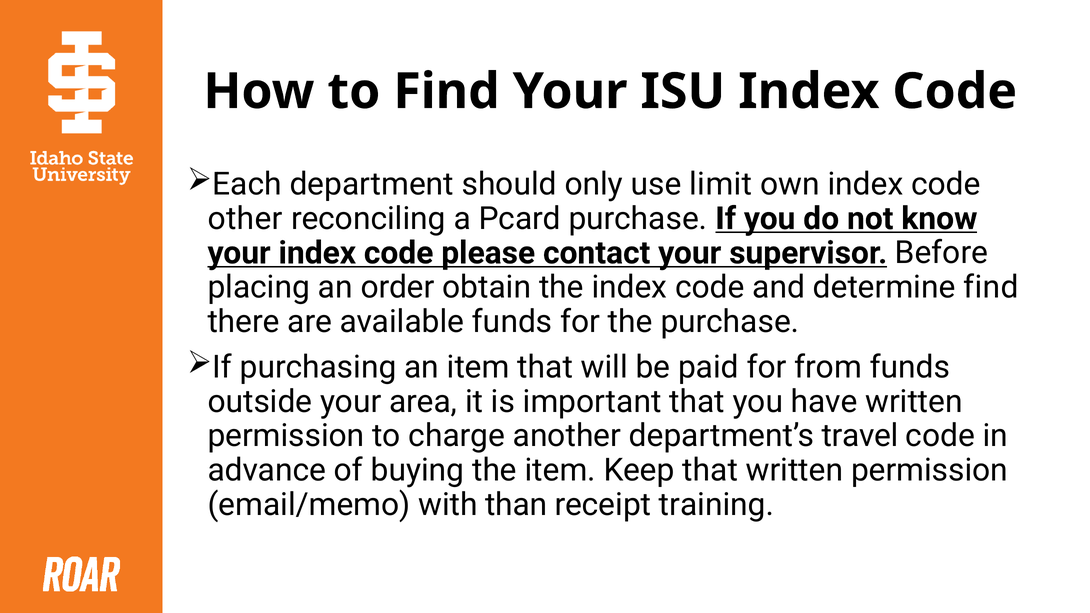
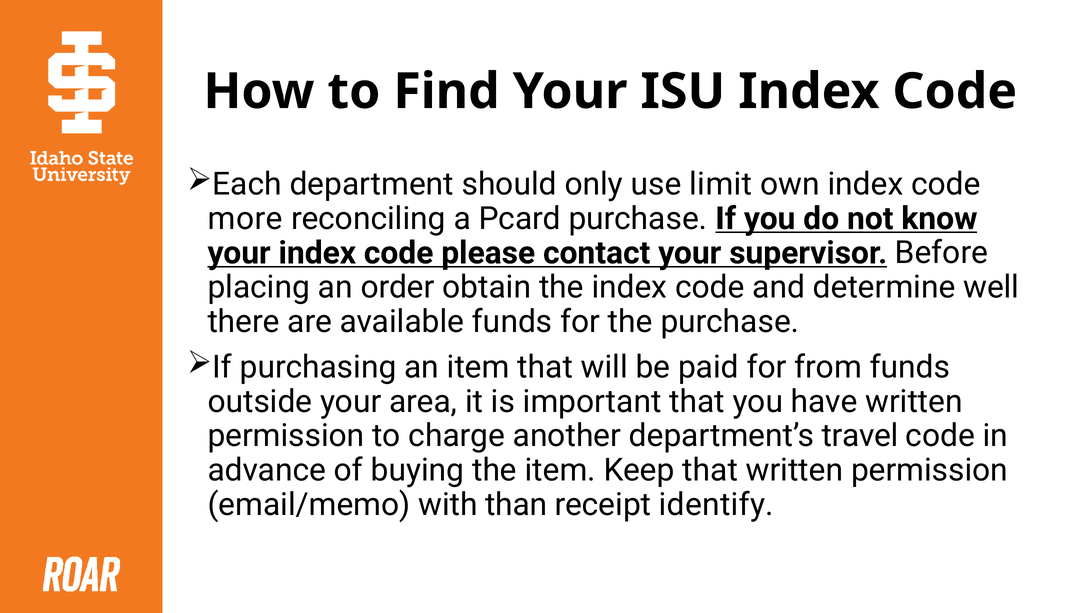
other: other -> more
determine find: find -> well
training: training -> identify
